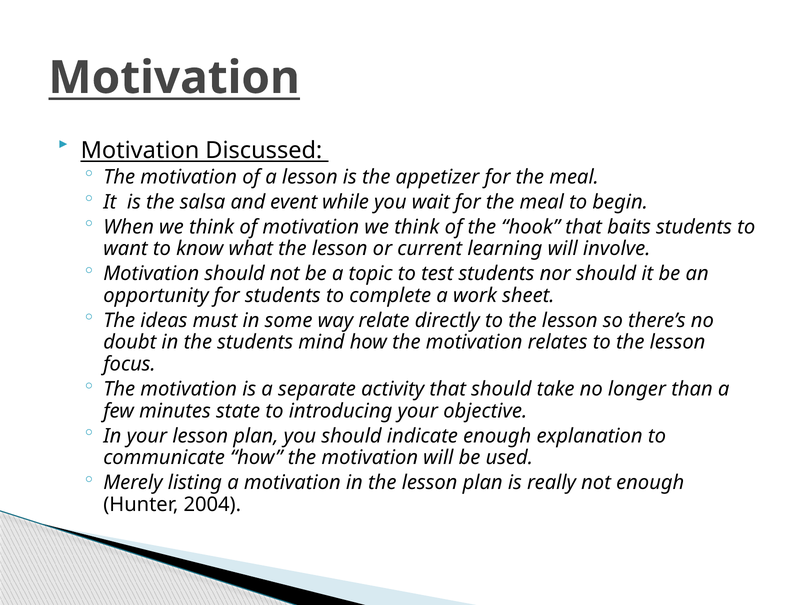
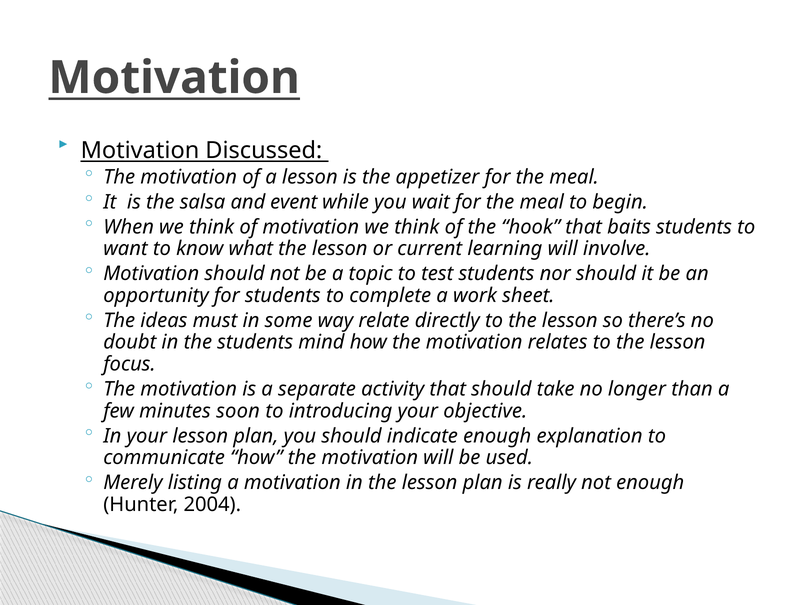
state: state -> soon
